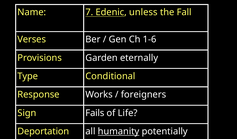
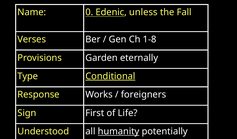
7: 7 -> 0
1-6: 1-6 -> 1-8
Conditional underline: none -> present
Fails: Fails -> First
Deportation: Deportation -> Understood
